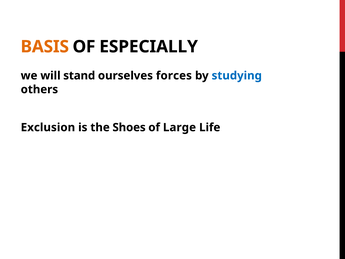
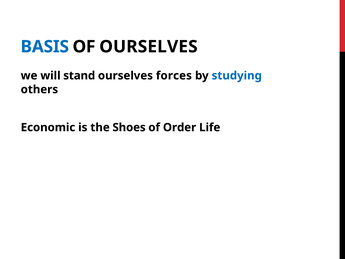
BASIS colour: orange -> blue
OF ESPECIALLY: ESPECIALLY -> OURSELVES
Exclusion: Exclusion -> Economic
Large: Large -> Order
